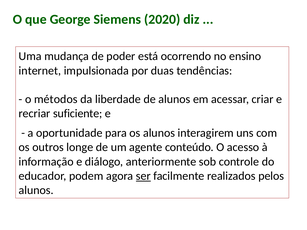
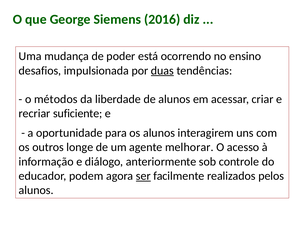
2020: 2020 -> 2016
internet: internet -> desafios
duas underline: none -> present
conteúdo: conteúdo -> melhorar
